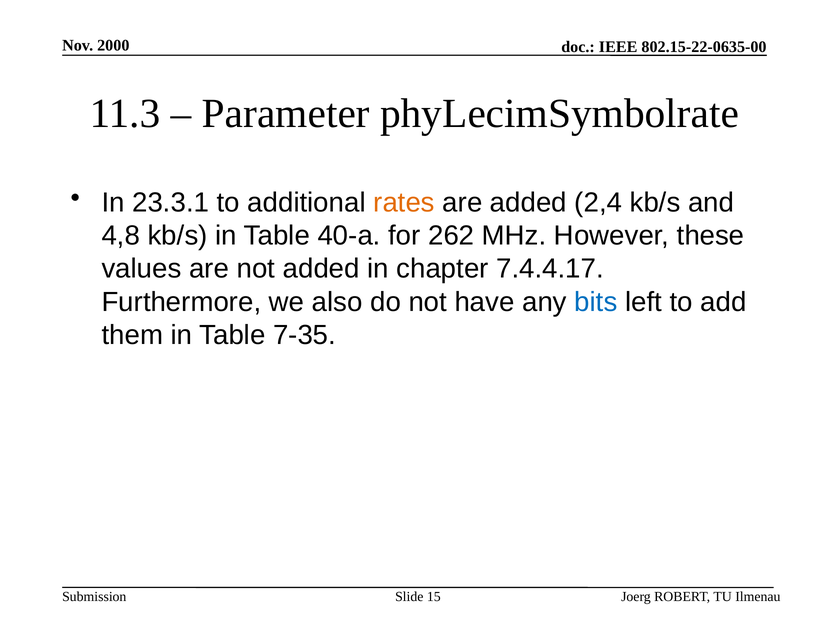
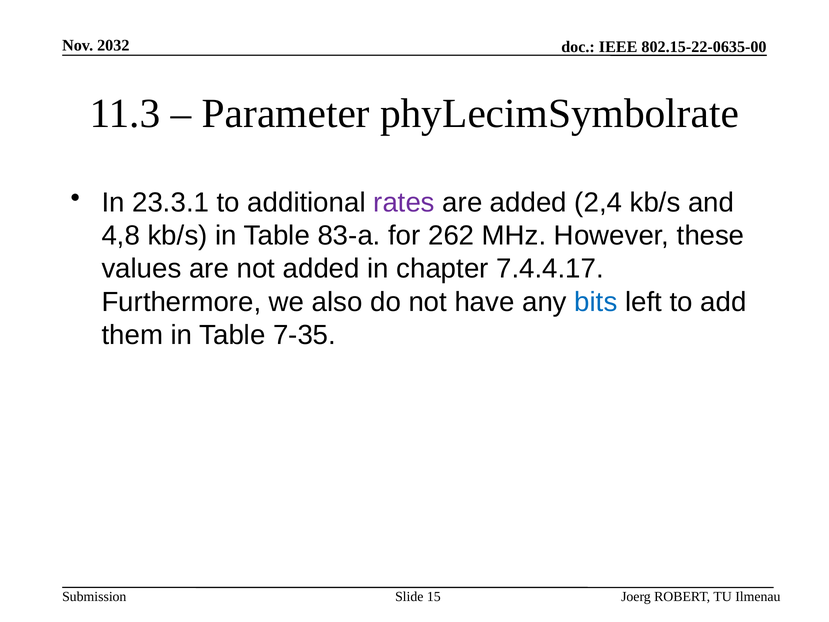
2000: 2000 -> 2032
rates colour: orange -> purple
40-a: 40-a -> 83-a
